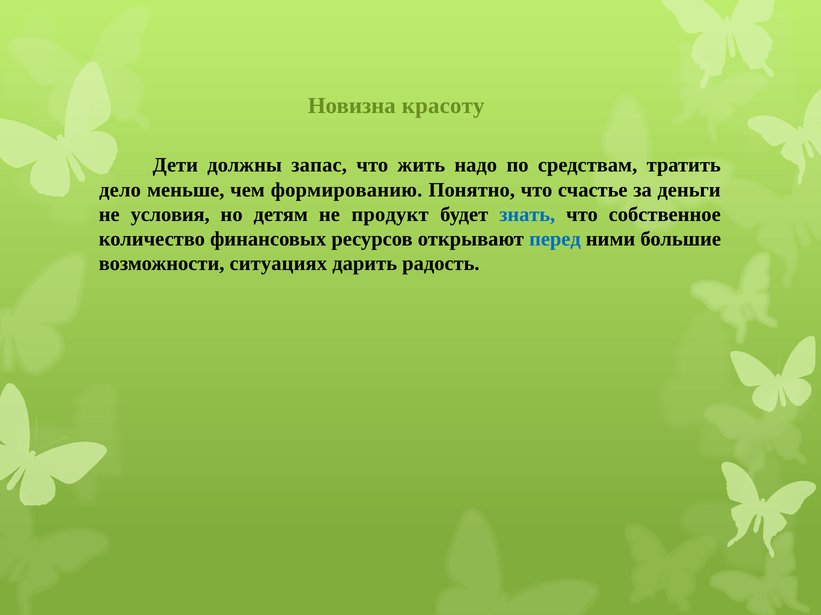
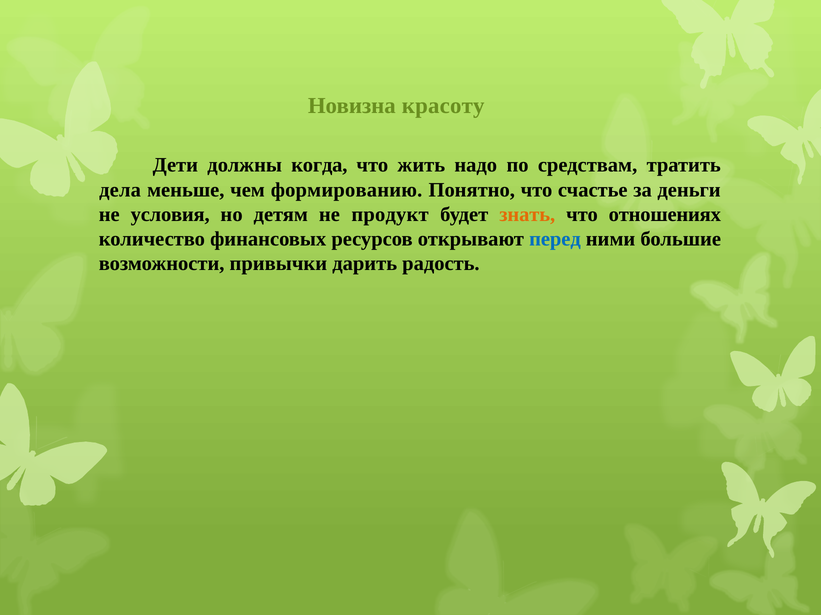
запас: запас -> когда
дело: дело -> дела
знать colour: blue -> orange
собственное: собственное -> отношениях
ситуациях: ситуациях -> привычки
